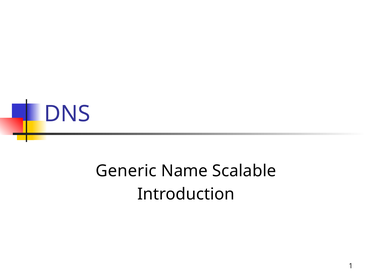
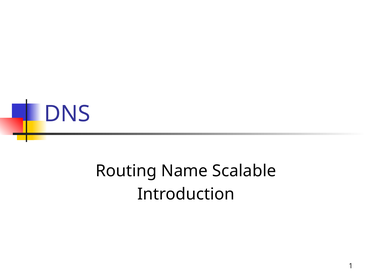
Generic: Generic -> Routing
